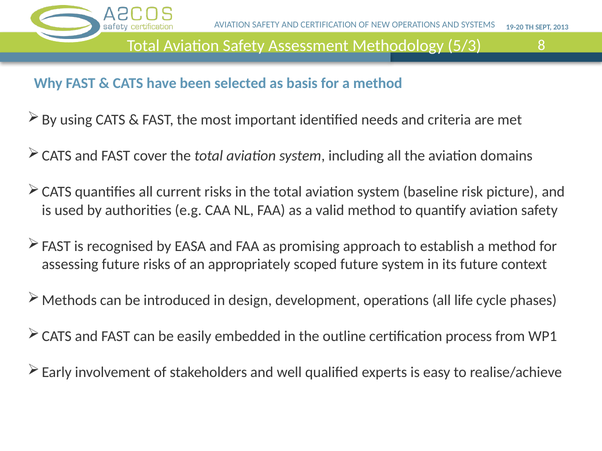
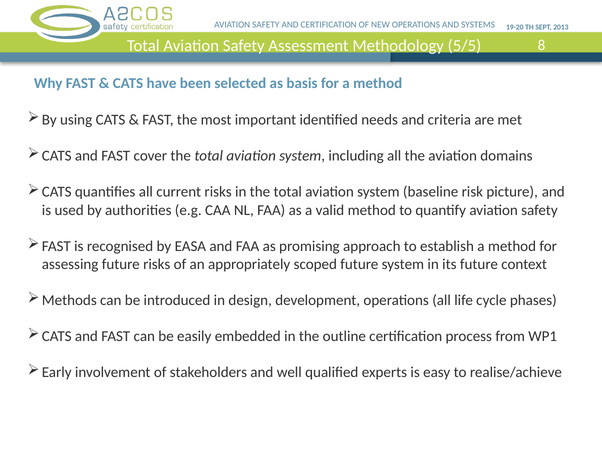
5/3: 5/3 -> 5/5
